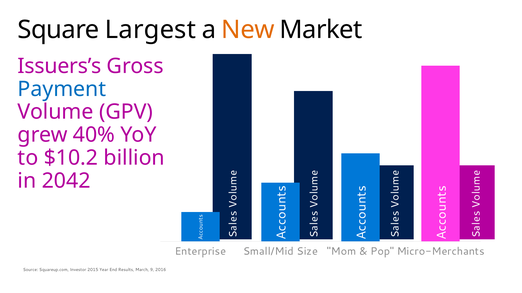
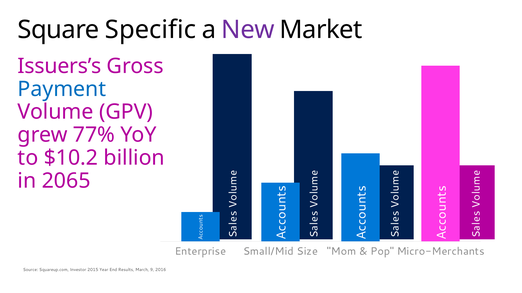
Largest: Largest -> Specific
New colour: orange -> purple
40%: 40% -> 77%
2042: 2042 -> 2065
